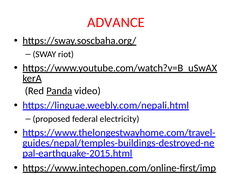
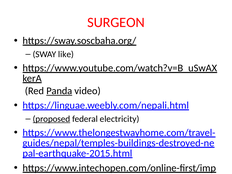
ADVANCE: ADVANCE -> SURGEON
riot: riot -> like
proposed underline: none -> present
